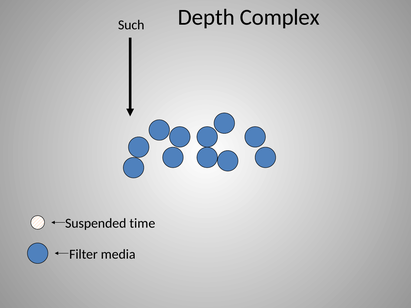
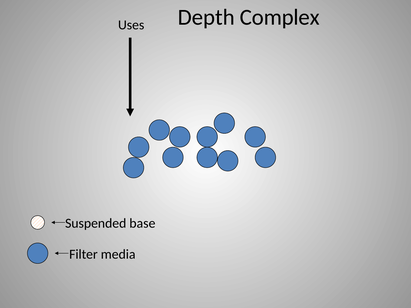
Such: Such -> Uses
time: time -> base
